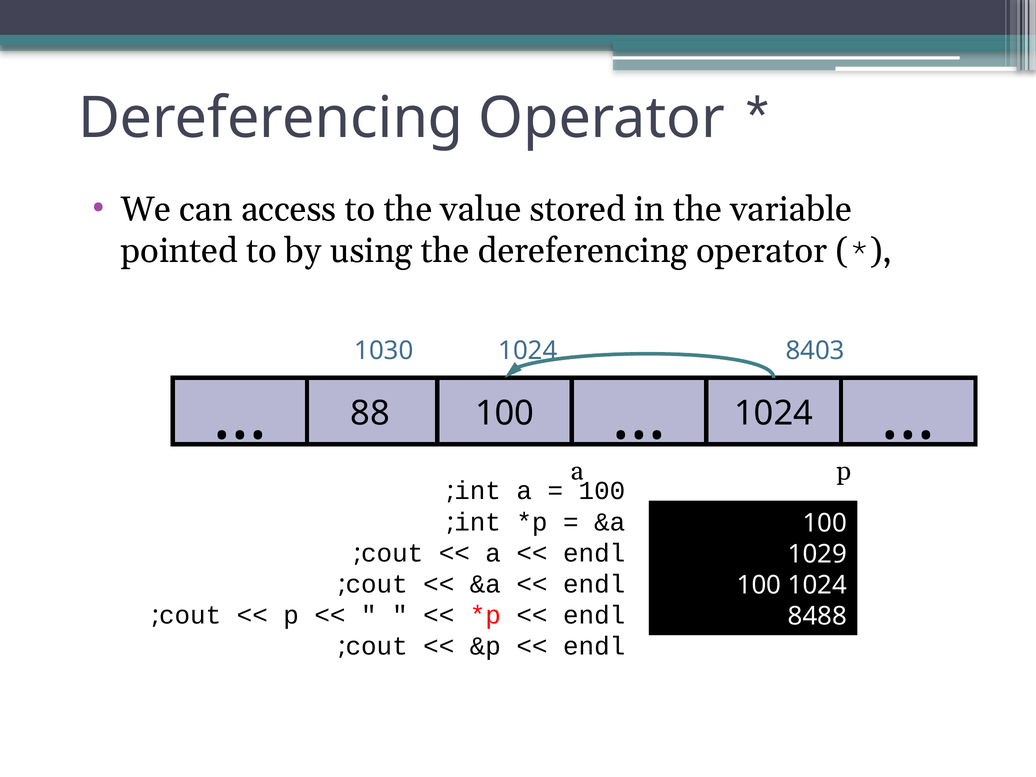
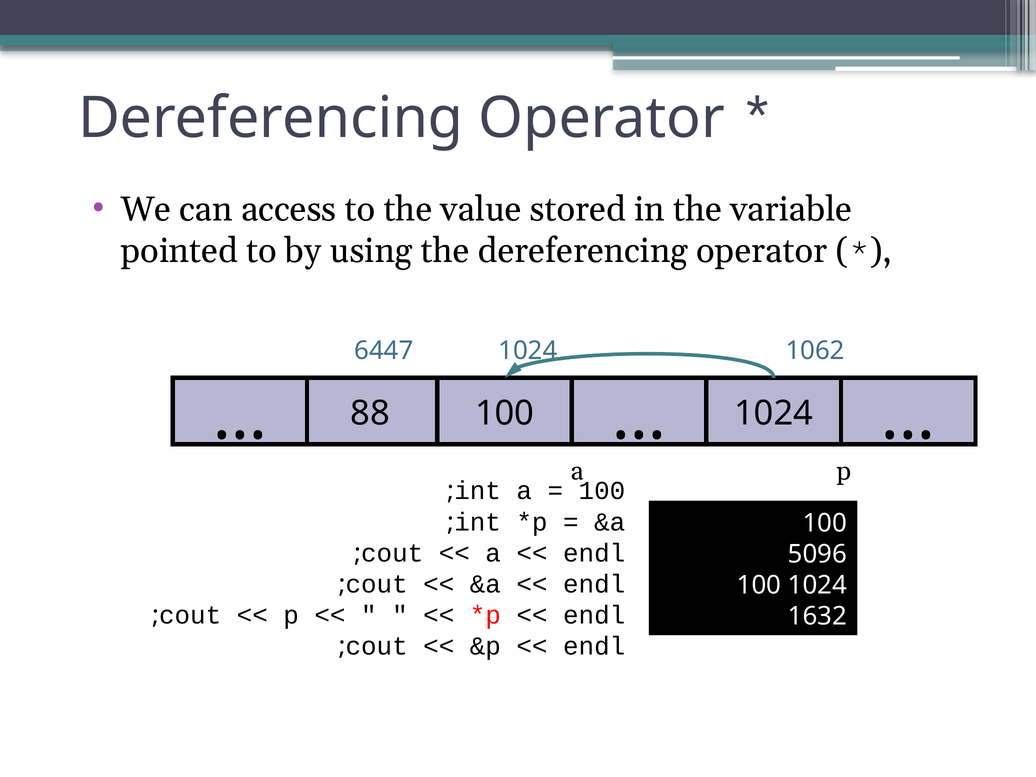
1030: 1030 -> 6447
8403: 8403 -> 1062
1029: 1029 -> 5096
8488: 8488 -> 1632
